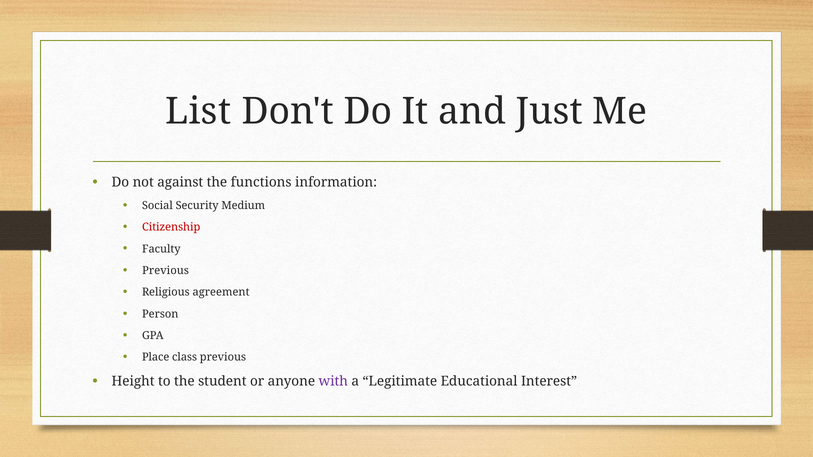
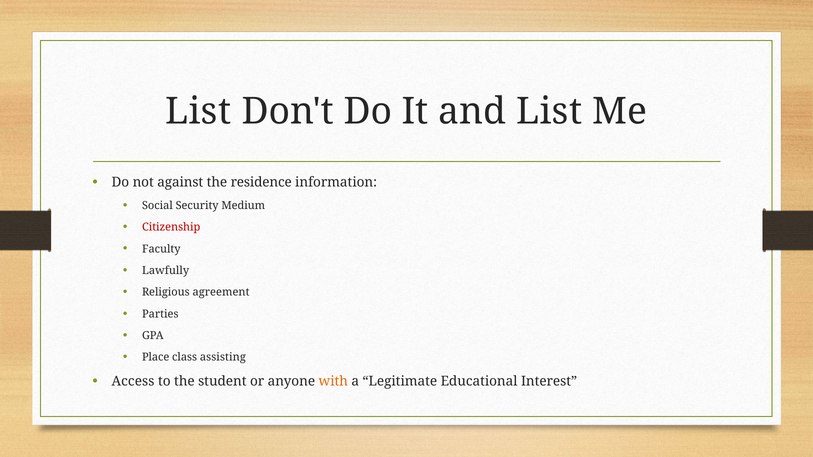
and Just: Just -> List
functions: functions -> residence
Previous at (166, 271): Previous -> Lawfully
Person: Person -> Parties
class previous: previous -> assisting
Height: Height -> Access
with colour: purple -> orange
